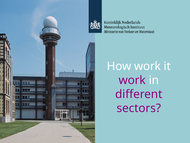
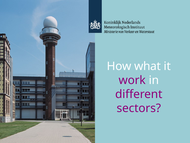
How work: work -> what
